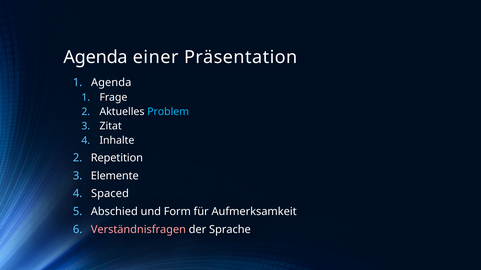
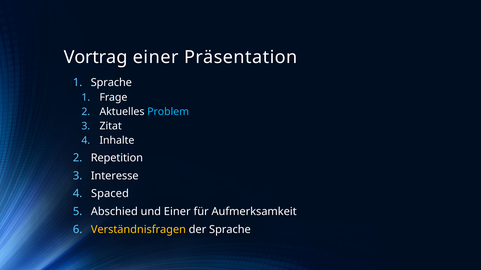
Agenda at (96, 57): Agenda -> Vortrag
Agenda at (111, 83): Agenda -> Sprache
Elemente: Elemente -> Interesse
und Form: Form -> Einer
Verständnisfragen colour: pink -> yellow
